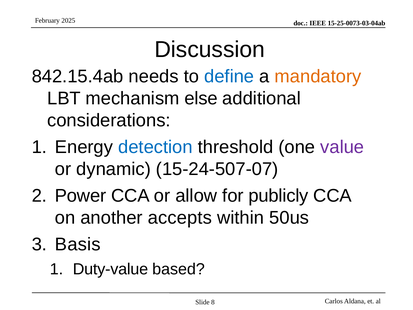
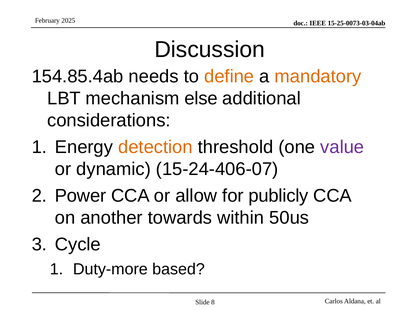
842.15.4ab: 842.15.4ab -> 154.85.4ab
define colour: blue -> orange
detection colour: blue -> orange
15-24-507-07: 15-24-507-07 -> 15-24-406-07
accepts: accepts -> towards
Basis: Basis -> Cycle
Duty-value: Duty-value -> Duty-more
